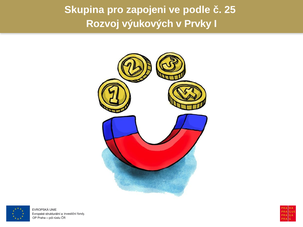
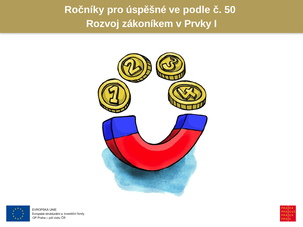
Skupina: Skupina -> Ročníky
zapojeni: zapojeni -> úspěšné
25: 25 -> 50
výukových: výukových -> zákoníkem
